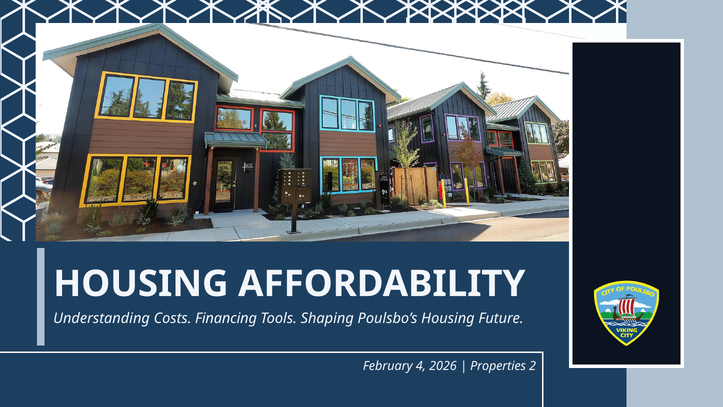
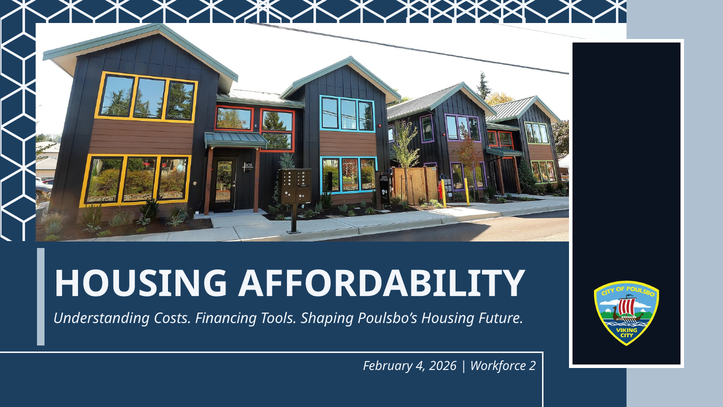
Properties: Properties -> Workforce
